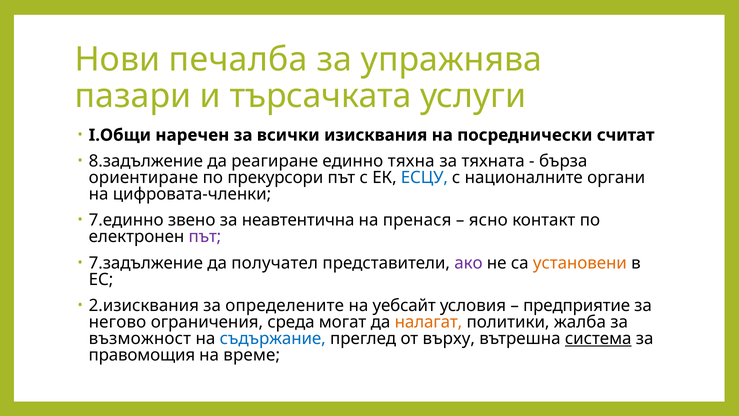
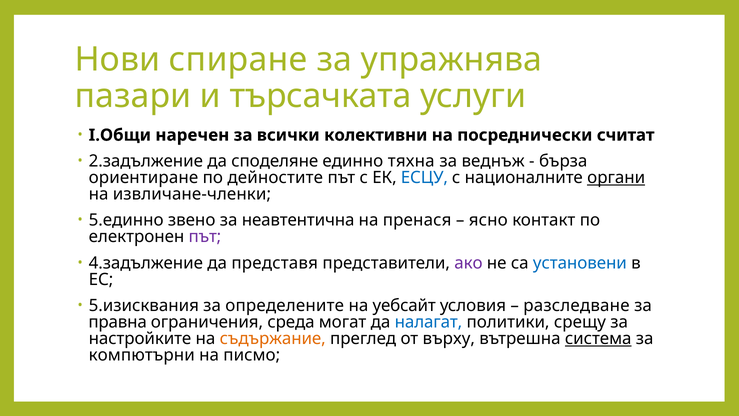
печалба: печалба -> спиране
изисквания: изисквания -> колективни
8.задължение: 8.задължение -> 2.задължение
реагиране: реагиране -> споделяне
тяхната: тяхната -> веднъж
прекурсори: прекурсори -> дейностите
органи underline: none -> present
цифровата-членки: цифровата-членки -> извличане-членки
7.единно: 7.единно -> 5.единно
7.задължение: 7.задължение -> 4.задължение
получател: получател -> представя
установени colour: orange -> blue
2.изисквания: 2.изисквания -> 5.изисквания
предприятие: предприятие -> разследване
негово: негово -> правна
налагат colour: orange -> blue
жалба: жалба -> срещу
възможност: възможност -> настройките
съдържание colour: blue -> orange
правомощия: правомощия -> компютърни
време: време -> писмо
